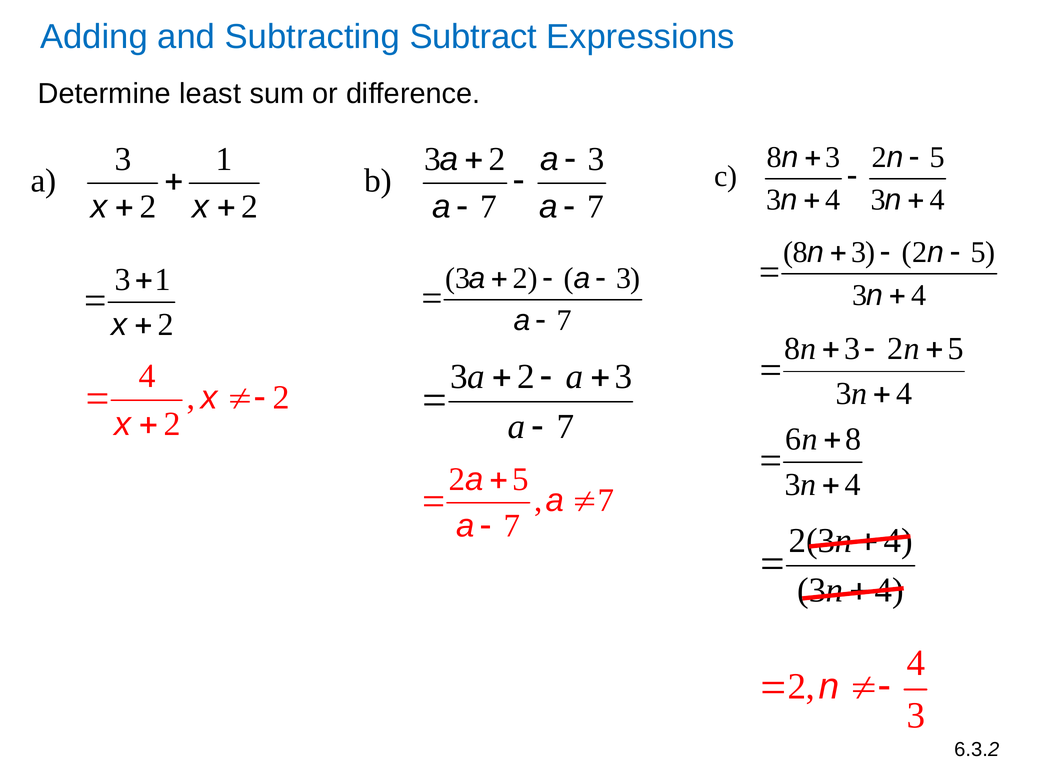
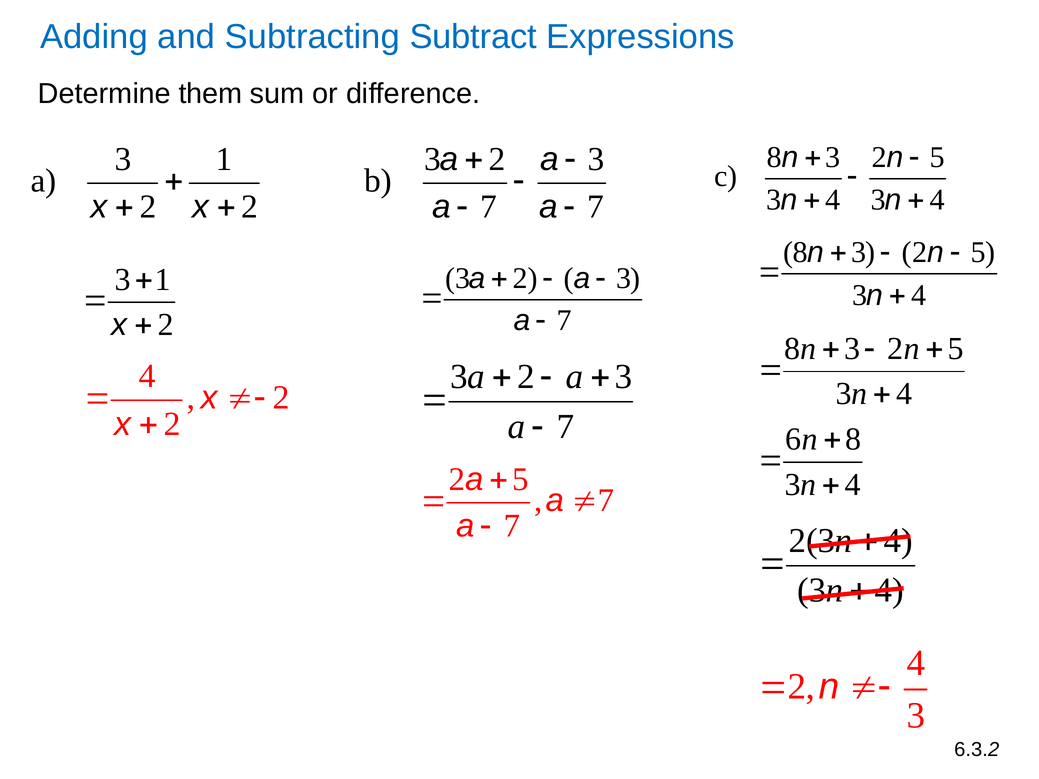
least: least -> them
